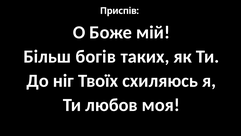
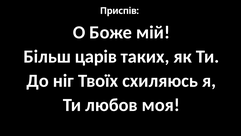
богів: богів -> царів
